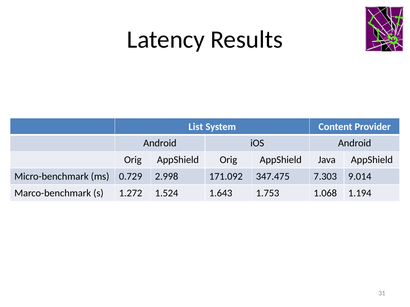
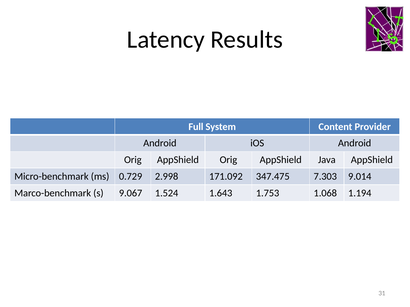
List: List -> Full
1.272: 1.272 -> 9.067
